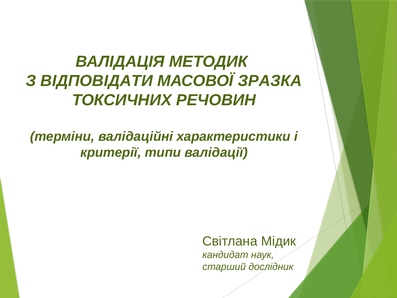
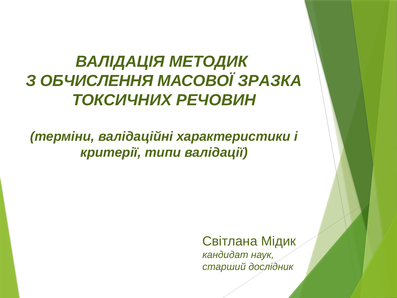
ВІДПОВІДАТИ: ВІДПОВІДАТИ -> ОБЧИСЛЕННЯ
